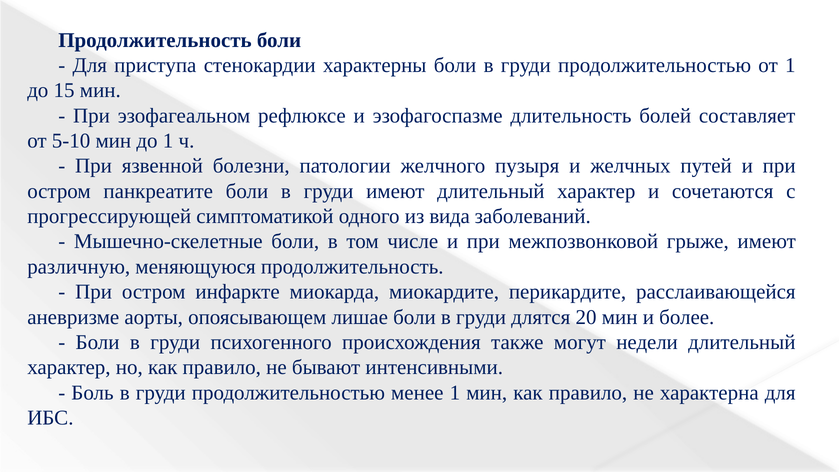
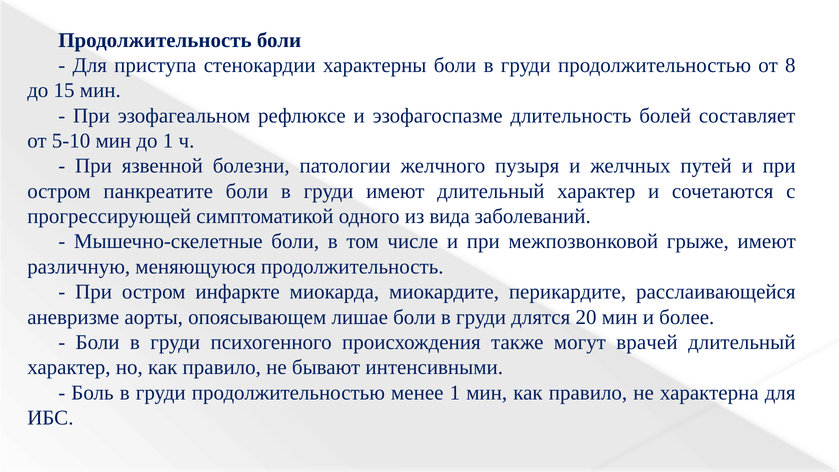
от 1: 1 -> 8
недели: недели -> врачей
